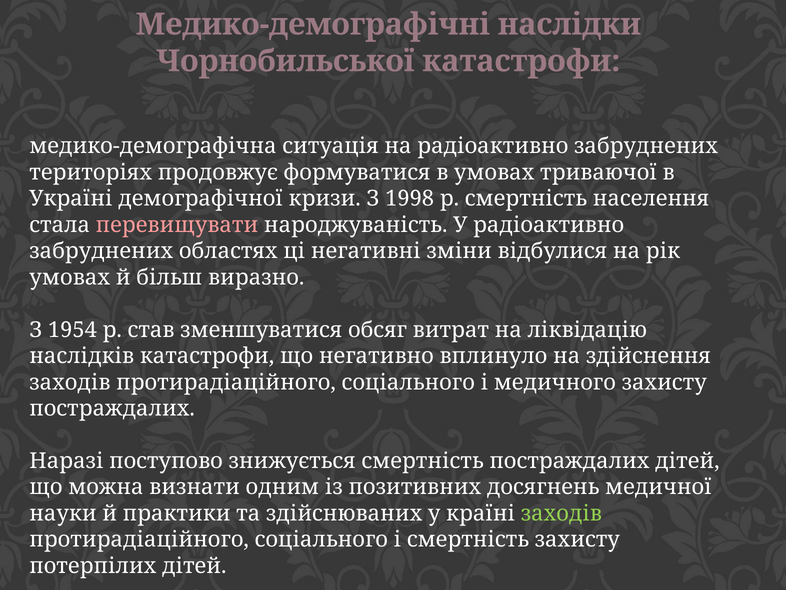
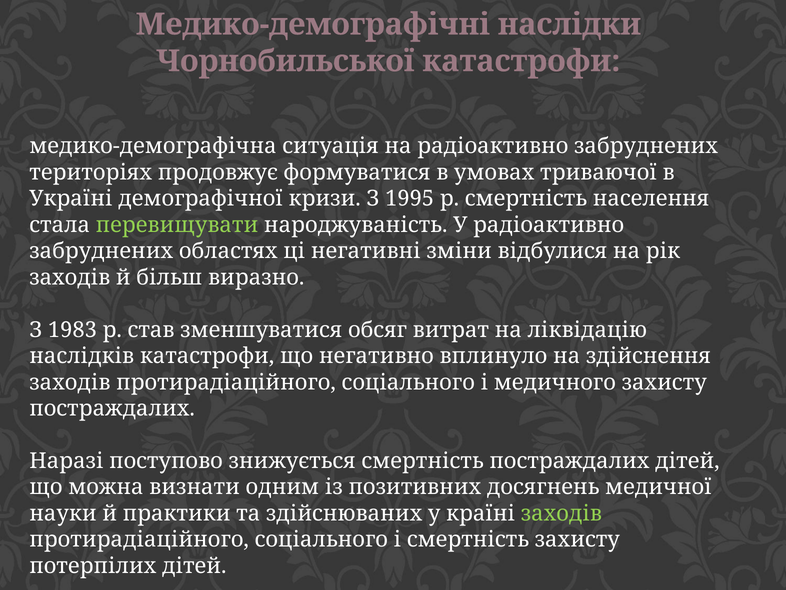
1998: 1998 -> 1995
перевищувати colour: pink -> light green
умовах at (70, 277): умовах -> заходів
1954: 1954 -> 1983
